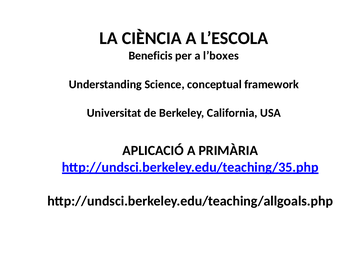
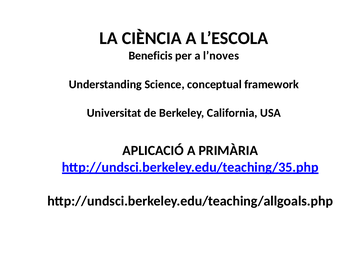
l’boxes: l’boxes -> l’noves
